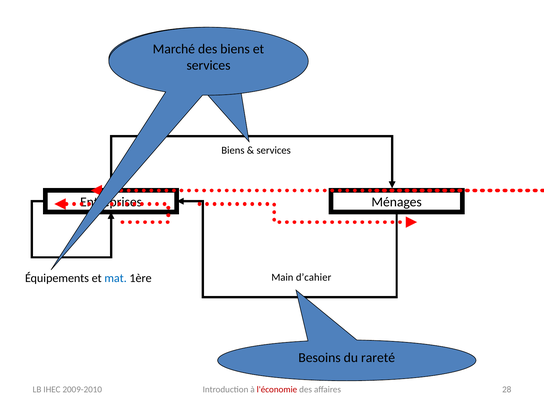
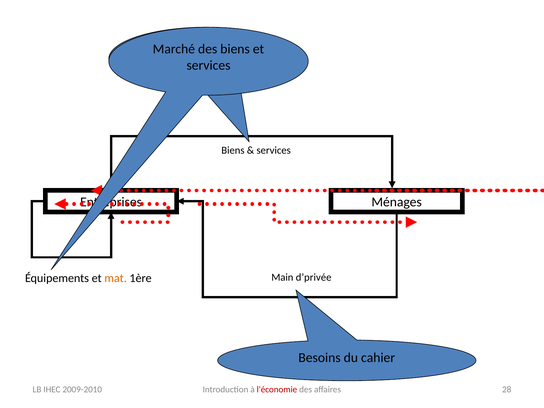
d’cahier: d’cahier -> d’privée
mat colour: blue -> orange
rareté: rareté -> cahier
